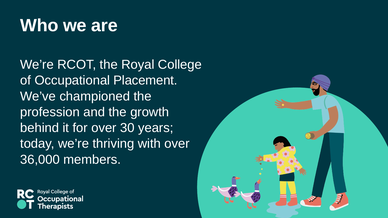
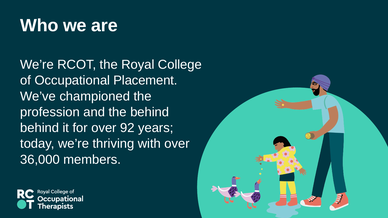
the growth: growth -> behind
30: 30 -> 92
